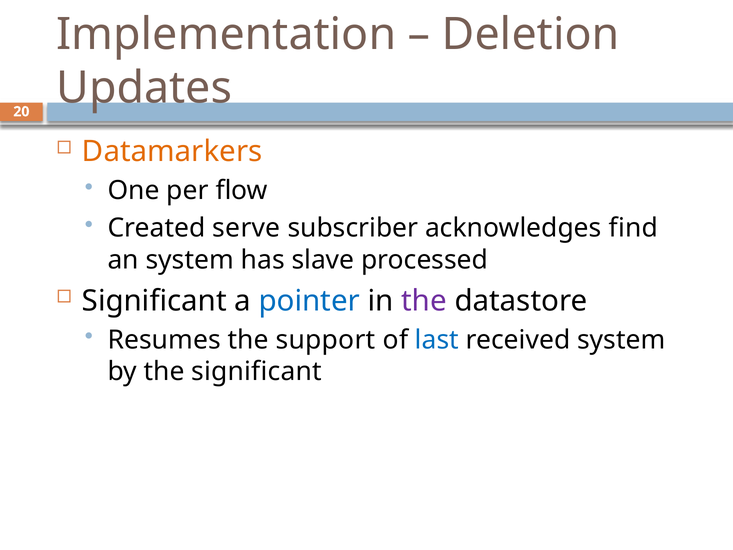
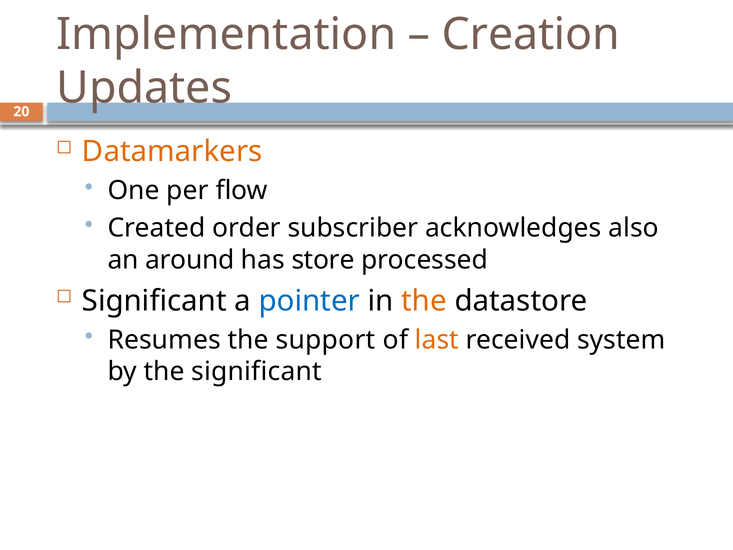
Deletion: Deletion -> Creation
serve: serve -> order
find: find -> also
an system: system -> around
slave: slave -> store
the at (424, 301) colour: purple -> orange
last colour: blue -> orange
